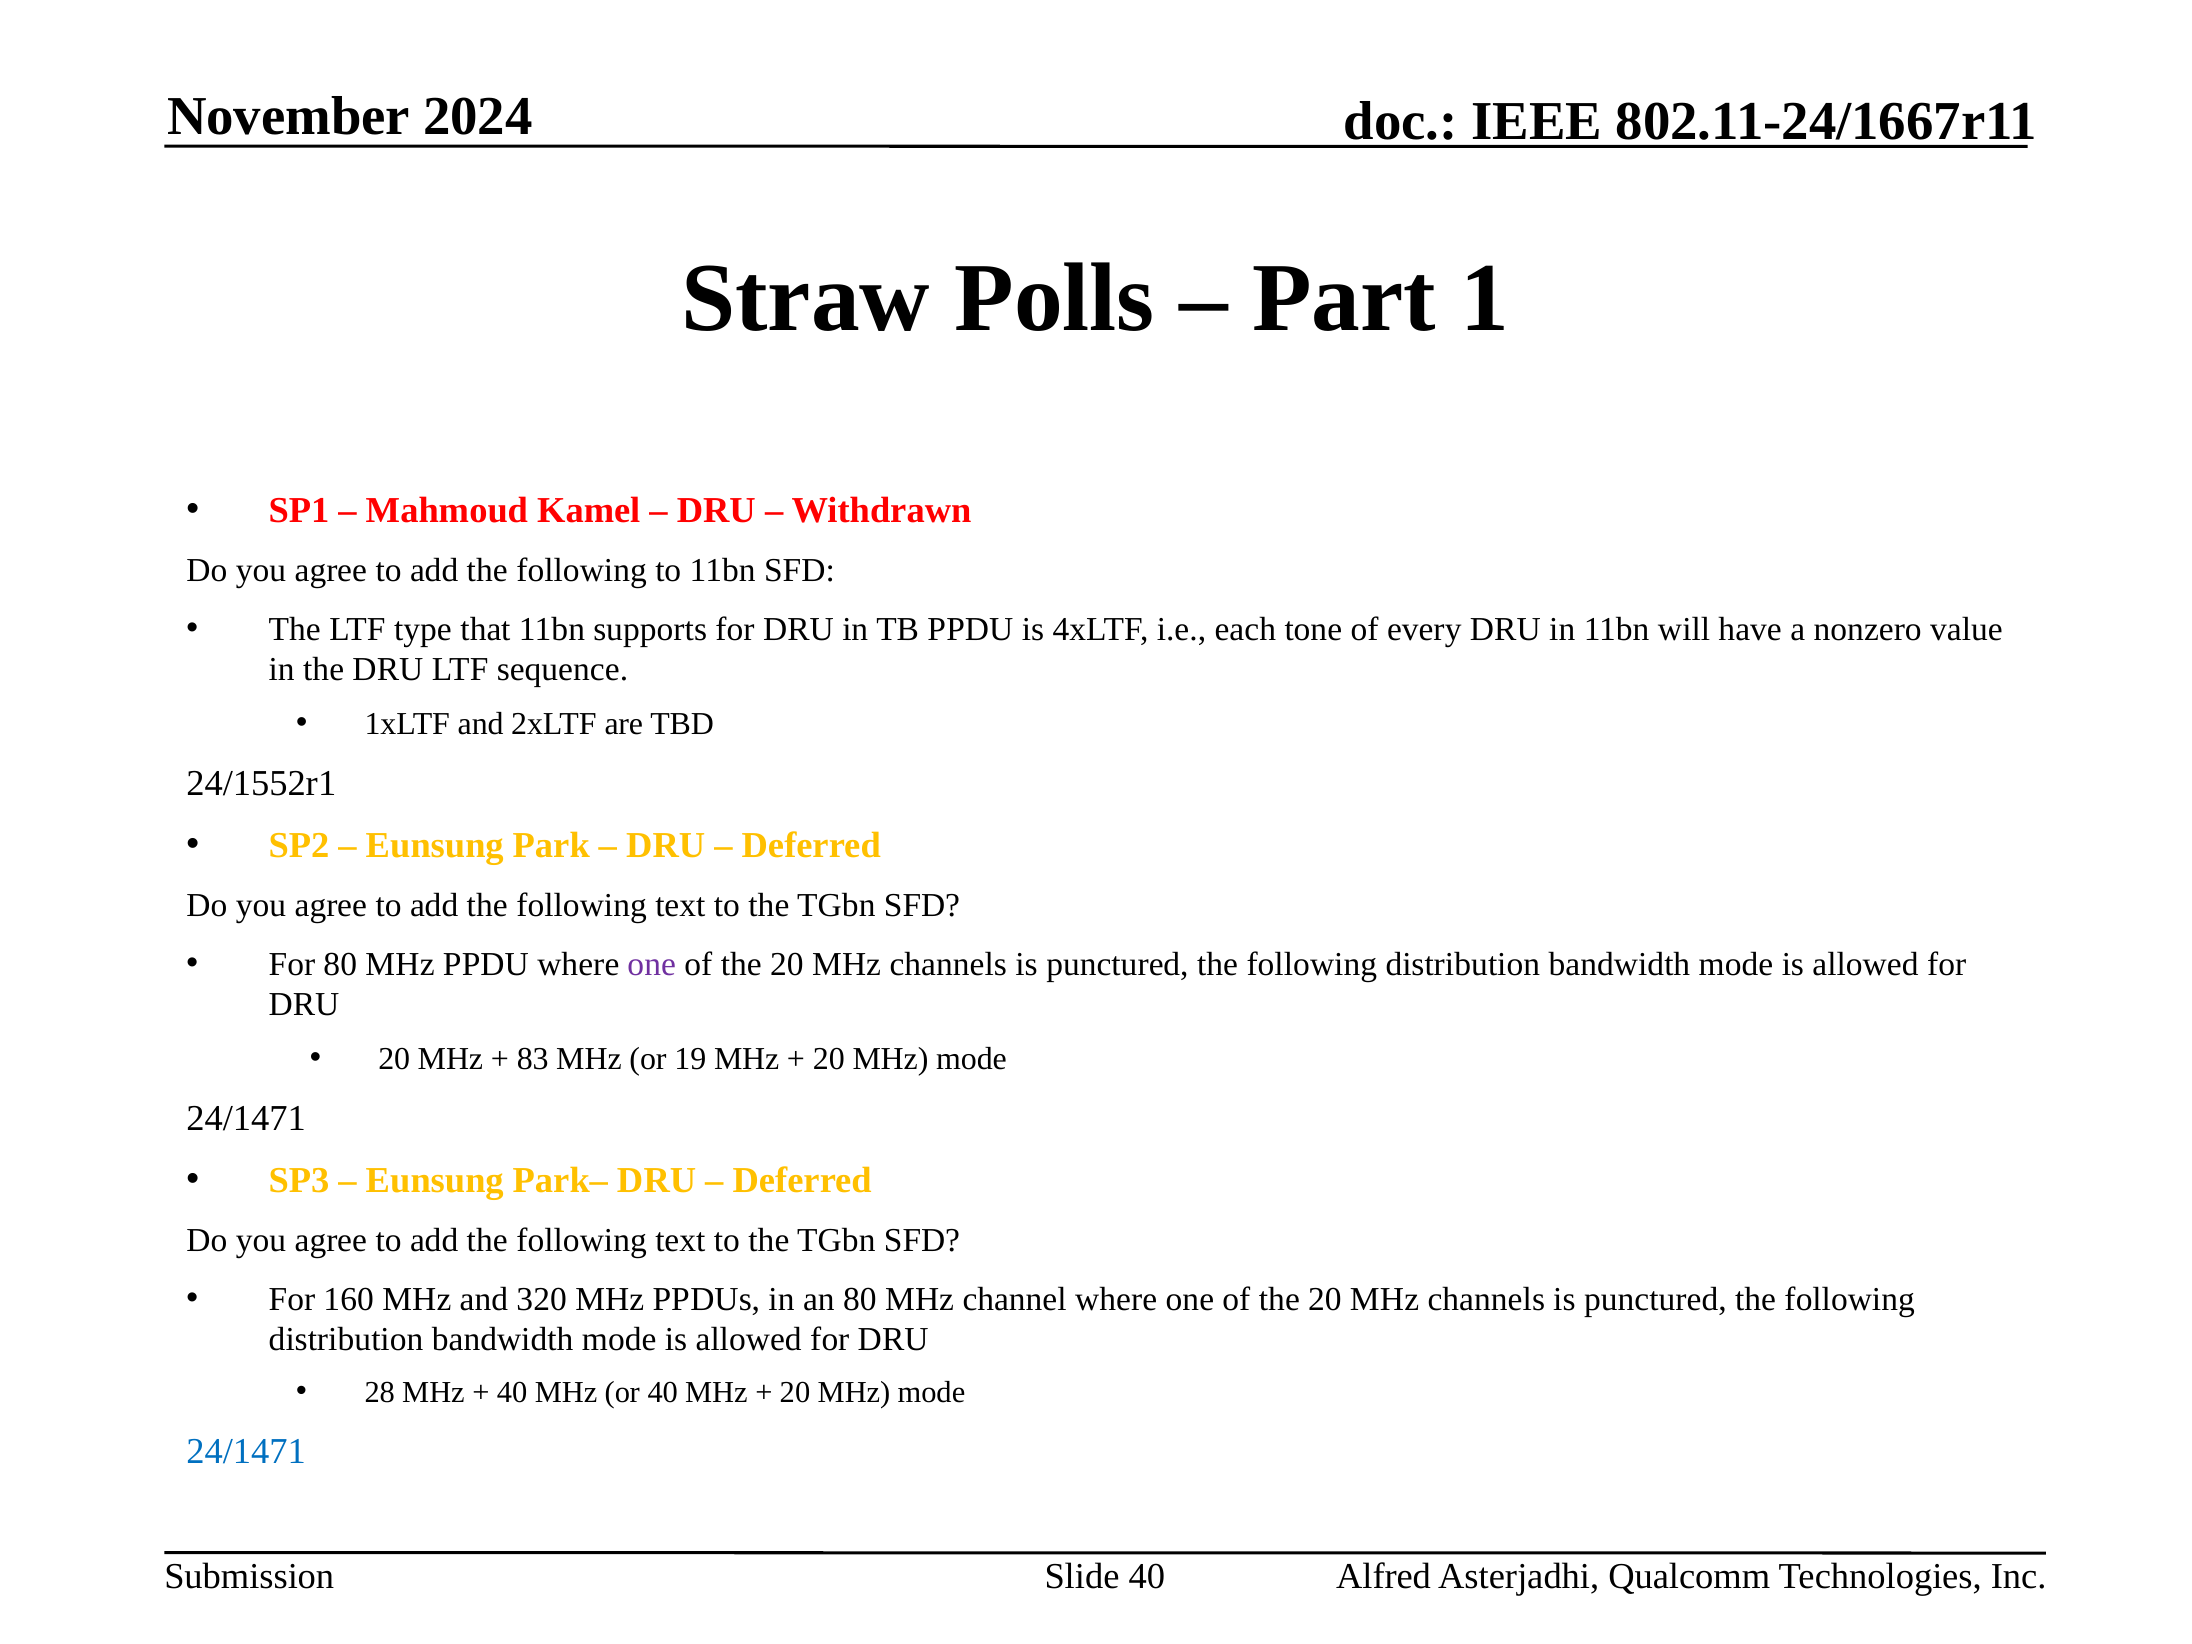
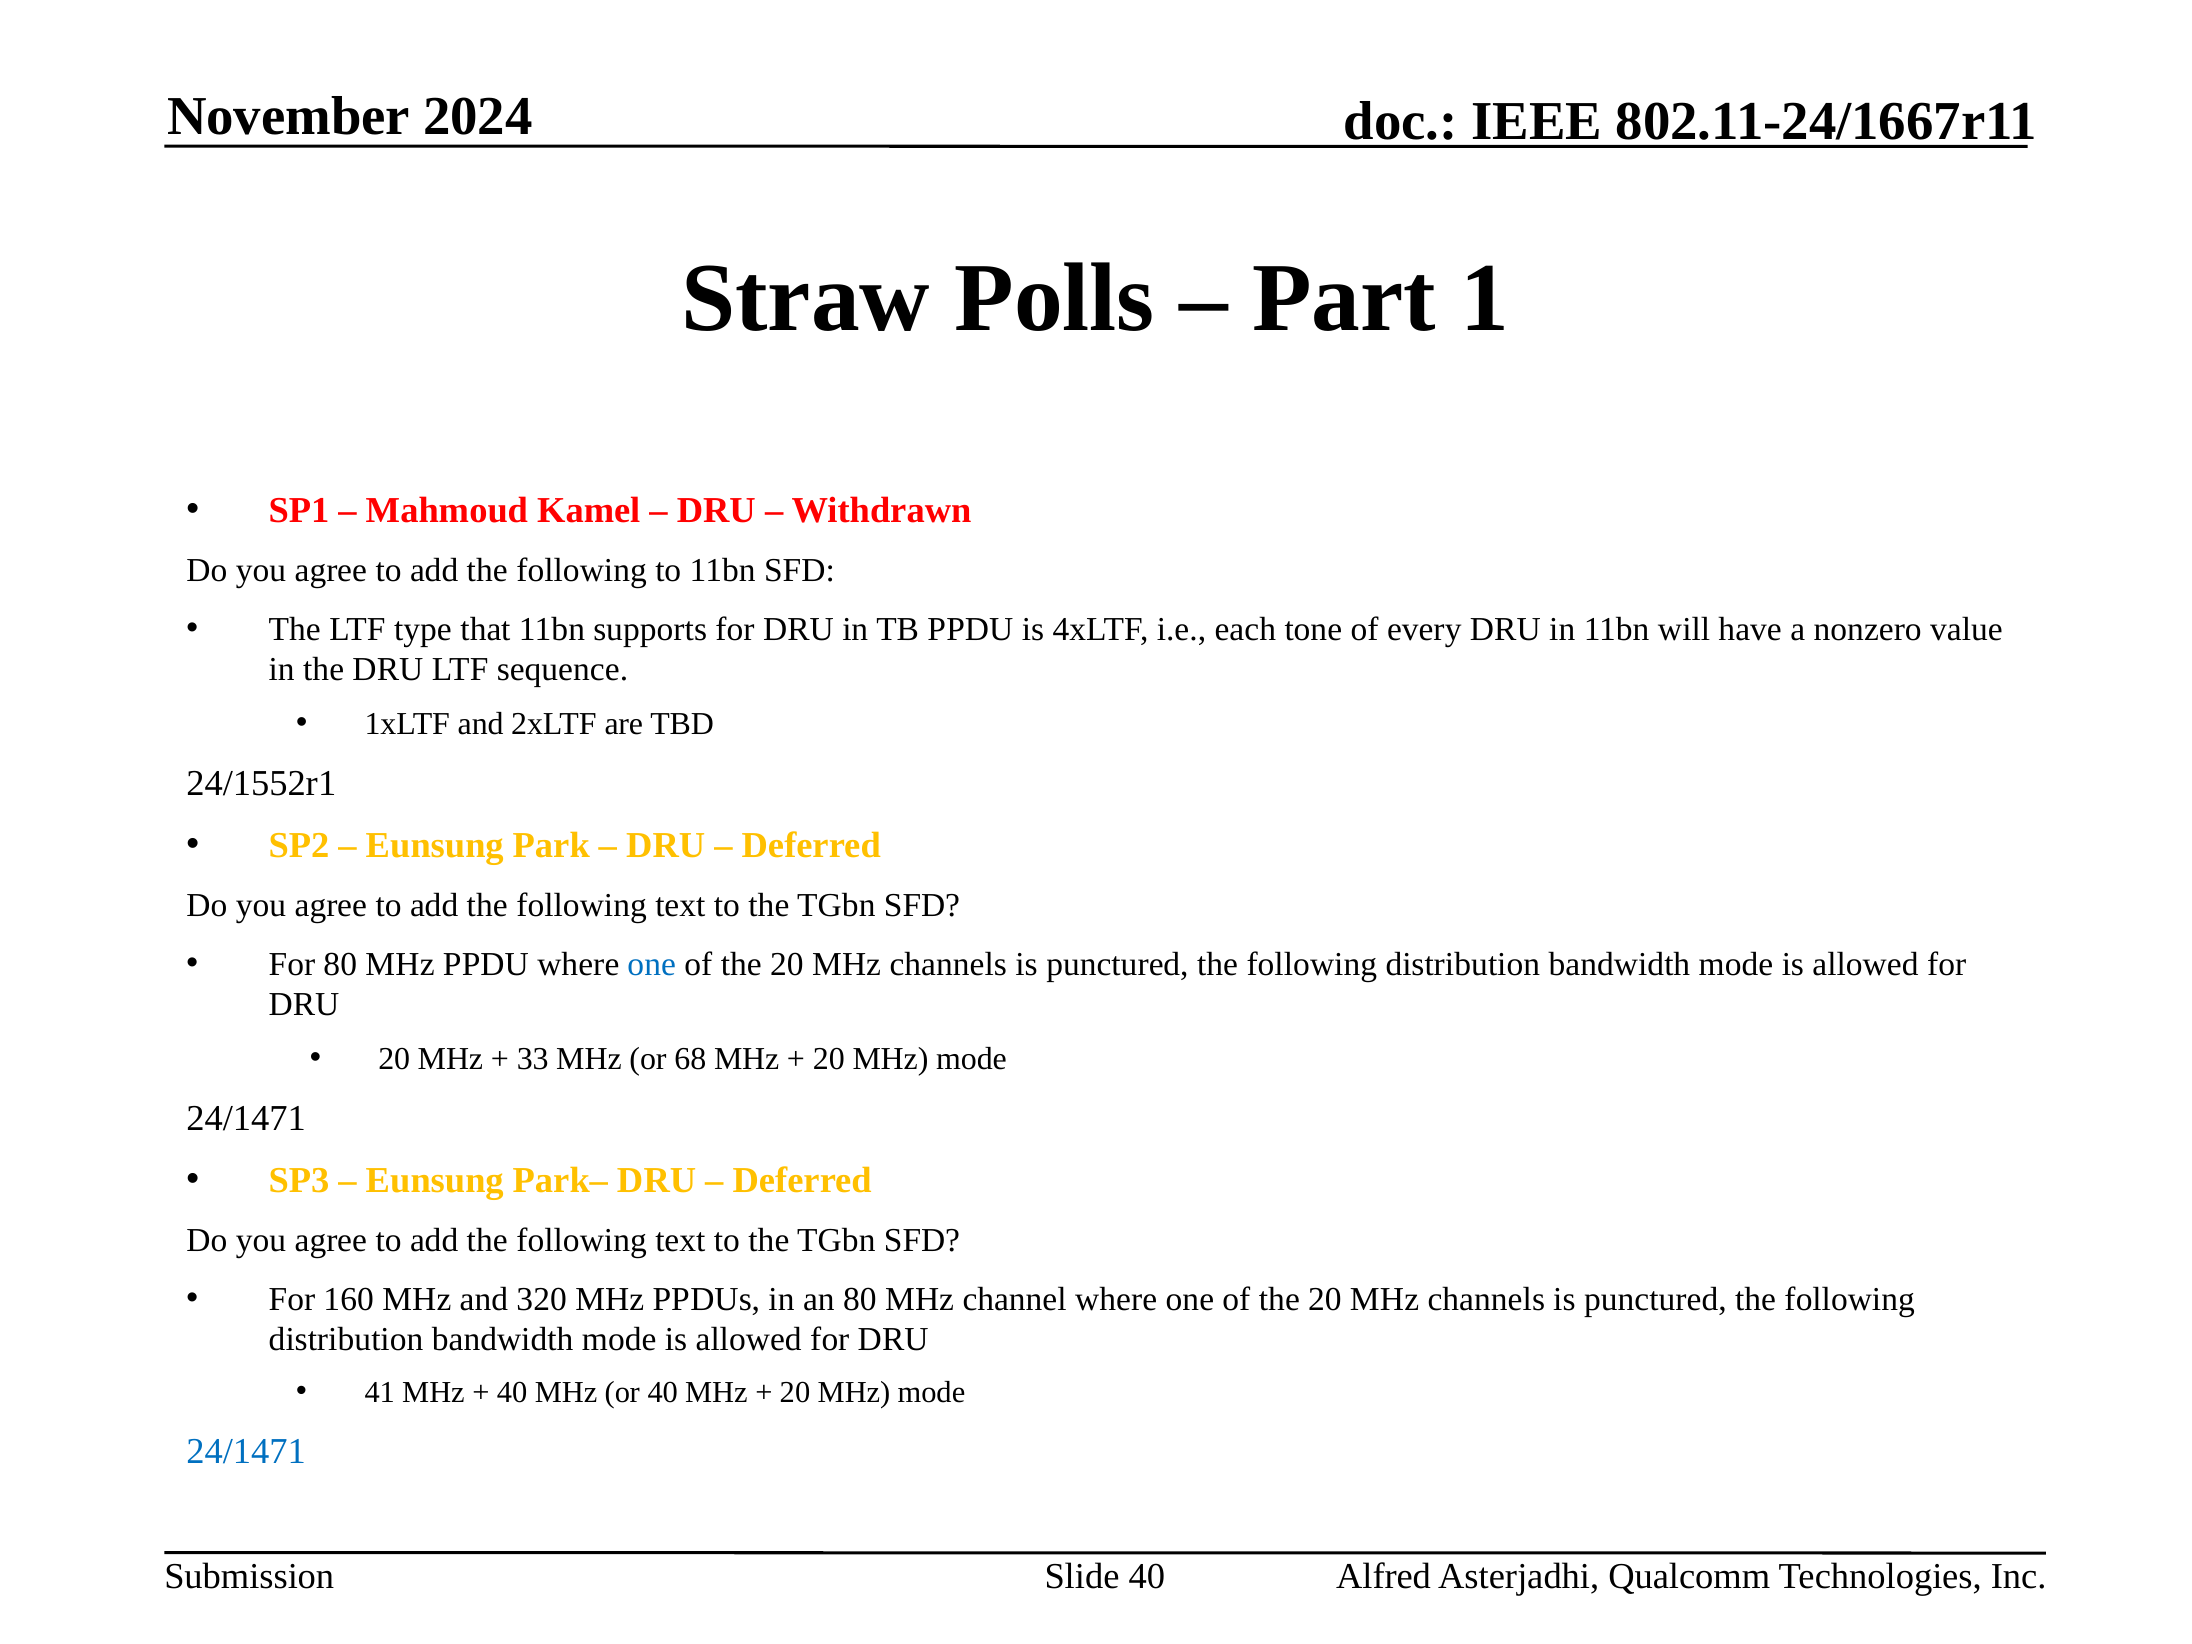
one at (652, 964) colour: purple -> blue
83: 83 -> 33
19: 19 -> 68
28: 28 -> 41
